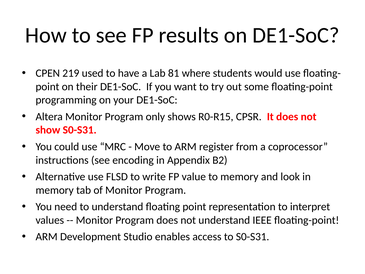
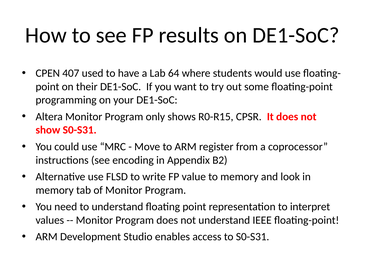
219: 219 -> 407
81: 81 -> 64
